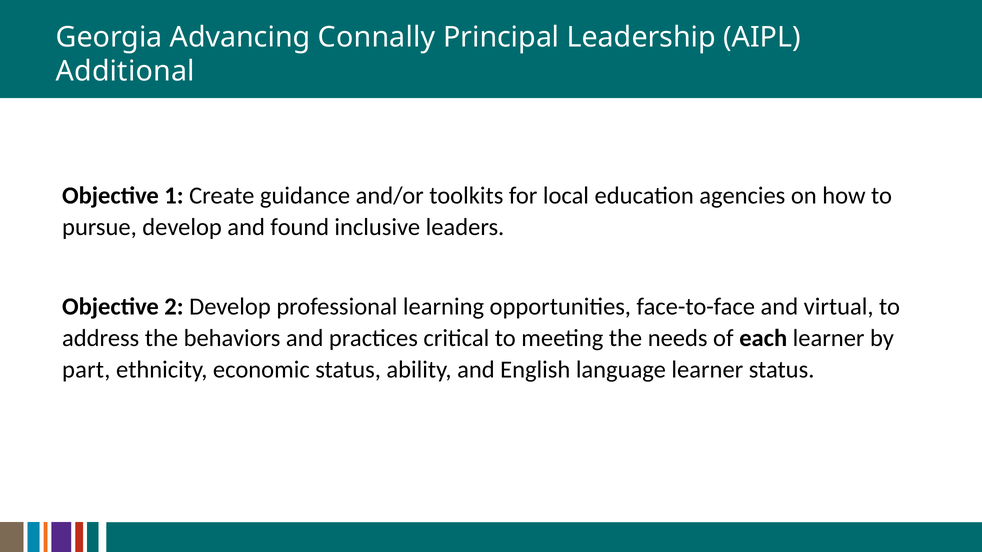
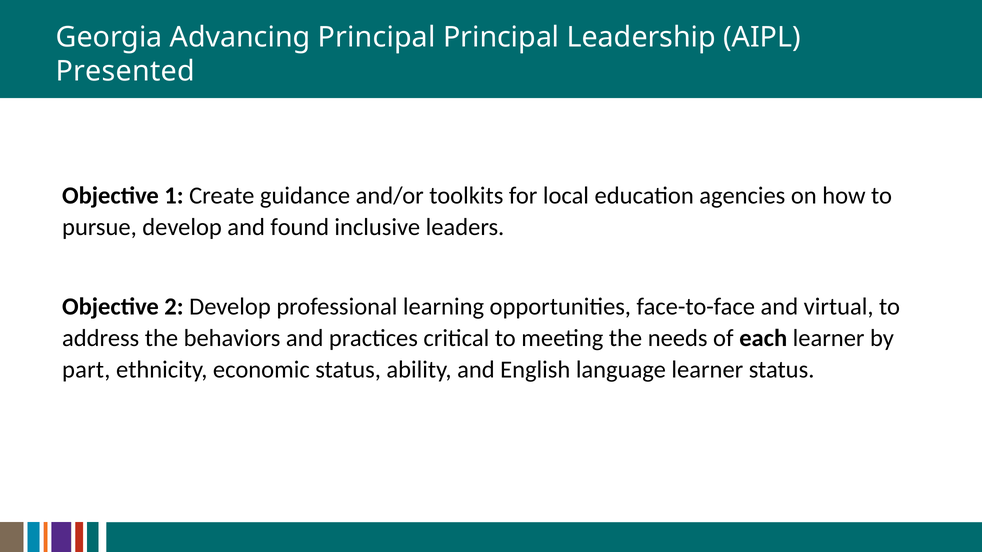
Advancing Connally: Connally -> Principal
Additional: Additional -> Presented
